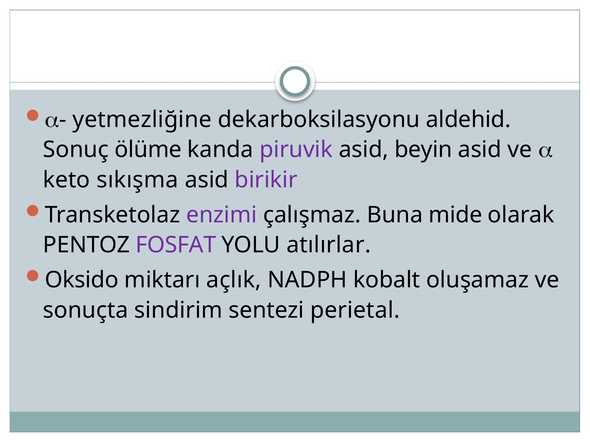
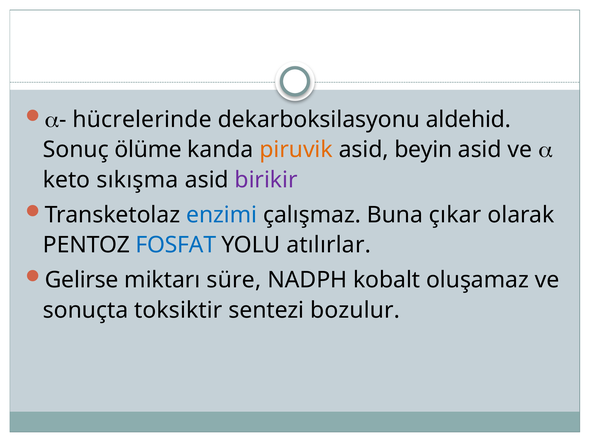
yetmezliğine: yetmezliğine -> hücrelerinde
piruvik colour: purple -> orange
enzimi colour: purple -> blue
mide: mide -> çıkar
FOSFAT colour: purple -> blue
Oksido: Oksido -> Gelirse
açlık: açlık -> süre
sindirim: sindirim -> toksiktir
perietal: perietal -> bozulur
